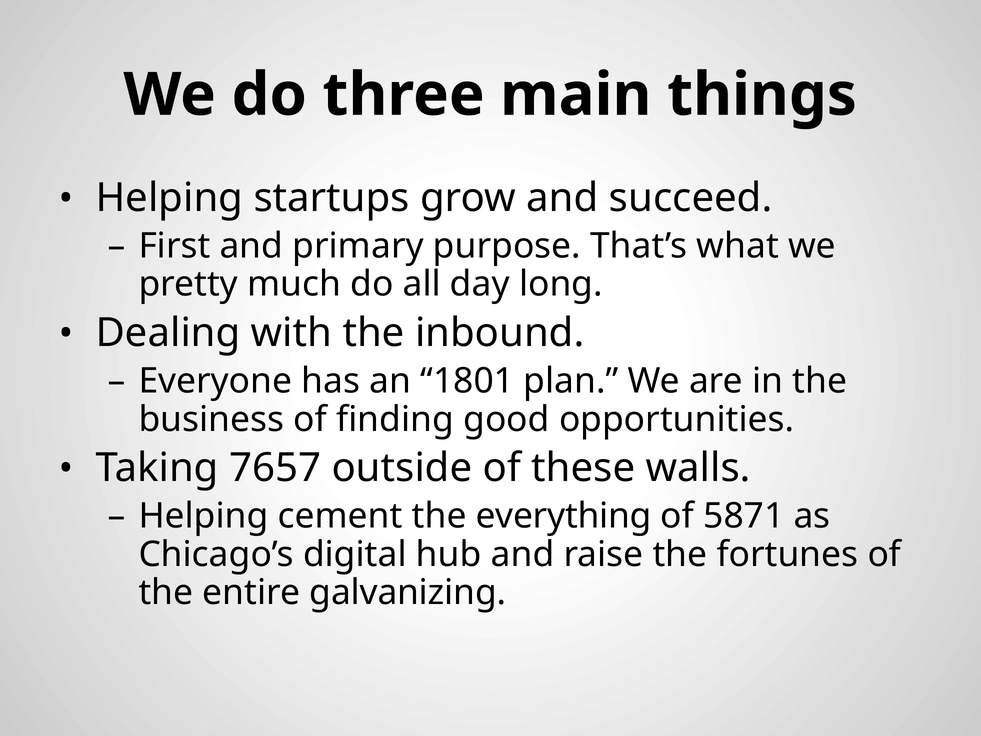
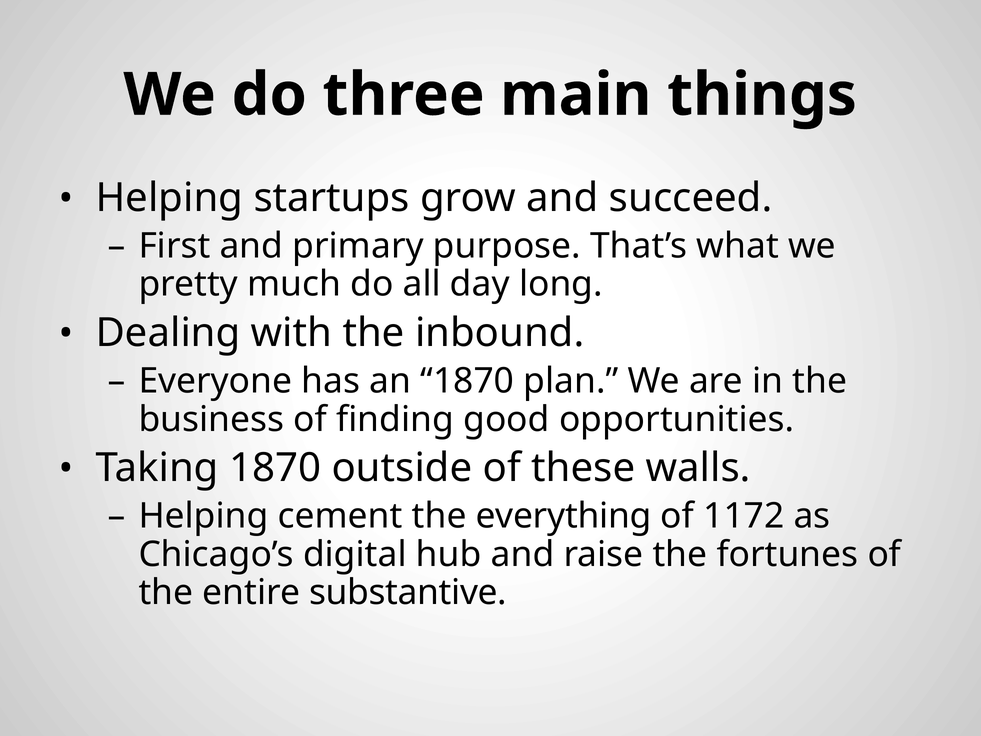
an 1801: 1801 -> 1870
Taking 7657: 7657 -> 1870
5871: 5871 -> 1172
galvanizing: galvanizing -> substantive
